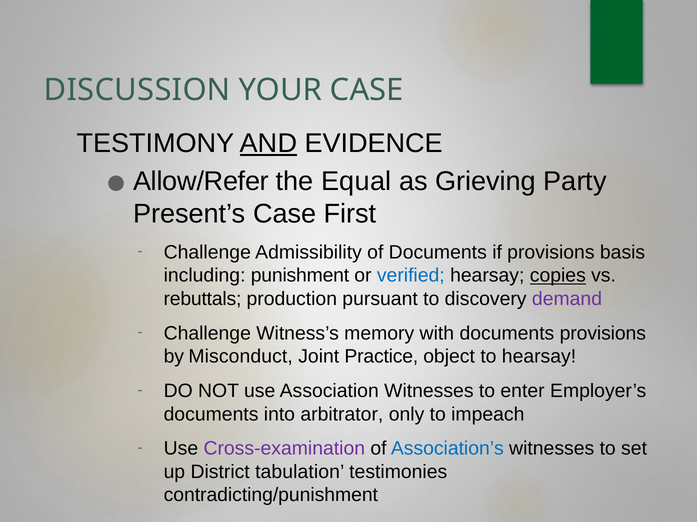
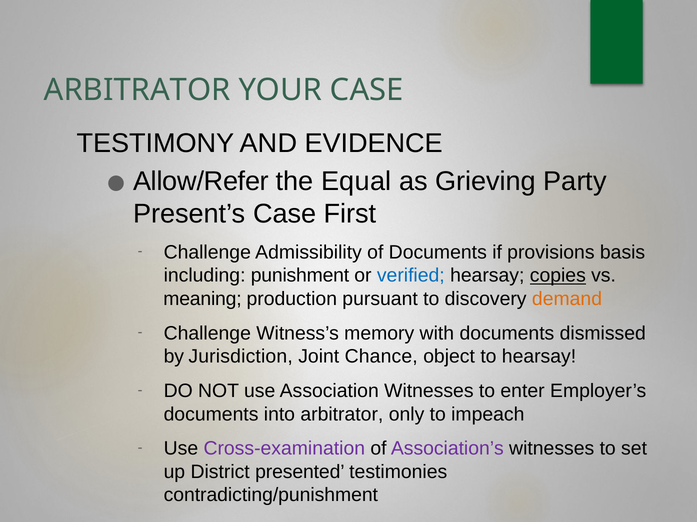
DISCUSSION at (137, 90): DISCUSSION -> ARBITRATOR
AND underline: present -> none
rebuttals: rebuttals -> meaning
demand colour: purple -> orange
documents provisions: provisions -> dismissed
Misconduct: Misconduct -> Jurisdiction
Practice: Practice -> Chance
Association’s colour: blue -> purple
tabulation: tabulation -> presented
